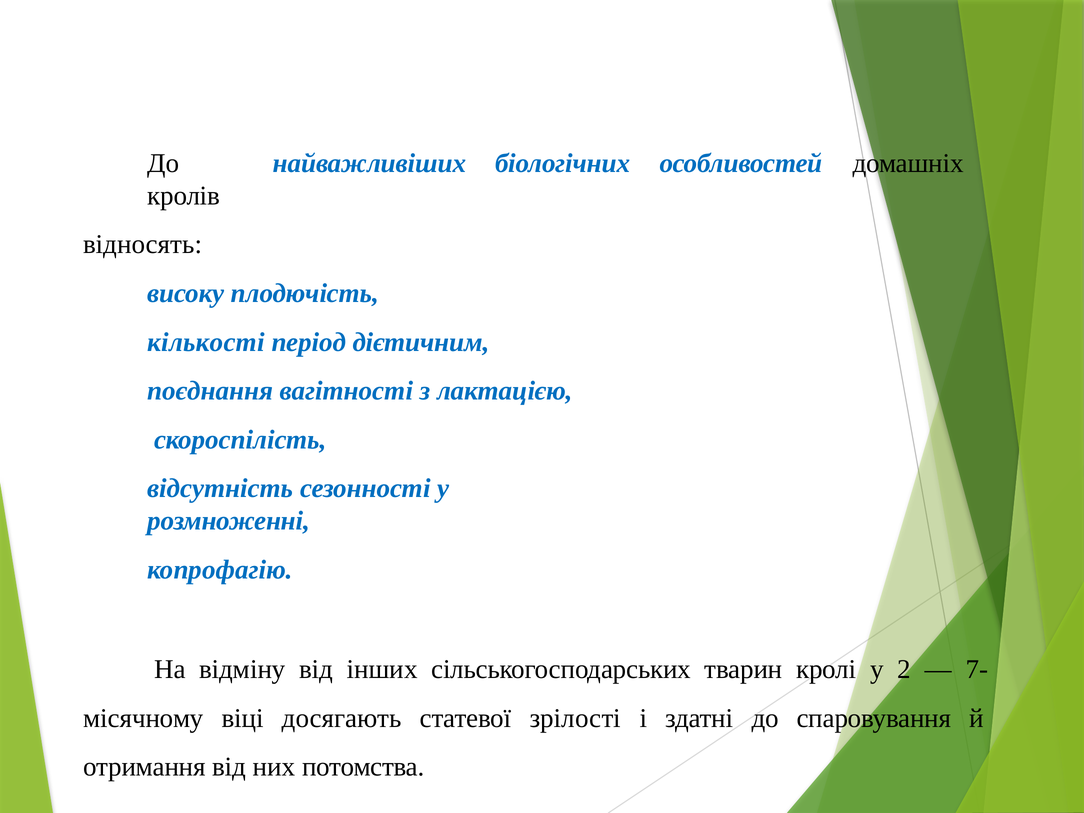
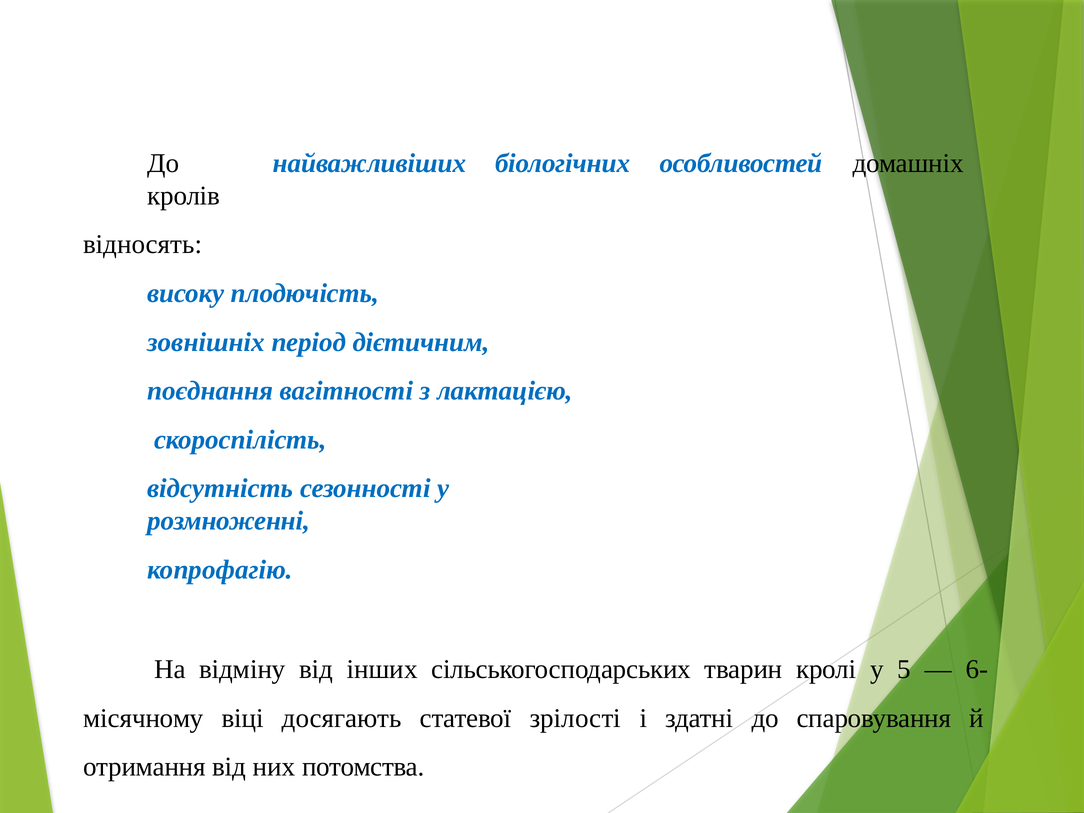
кількості: кількості -> зовнішніх
2: 2 -> 5
7-: 7- -> 6-
